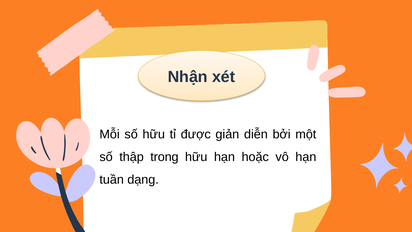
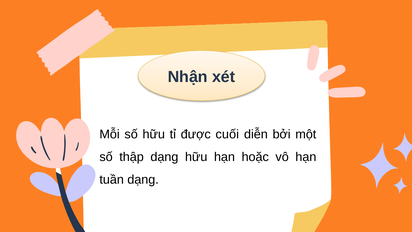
giản: giản -> cuối
thập trong: trong -> dạng
